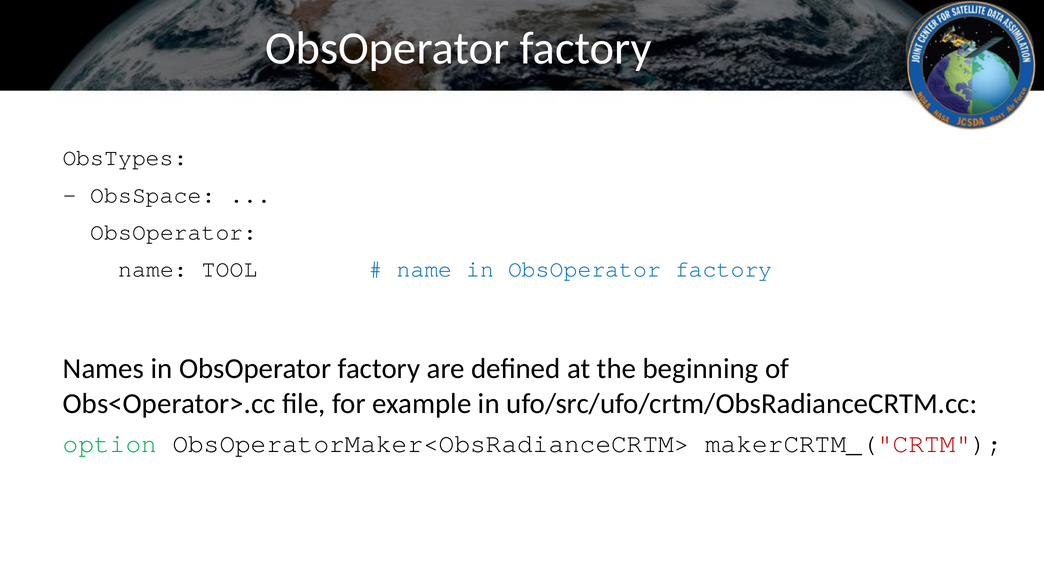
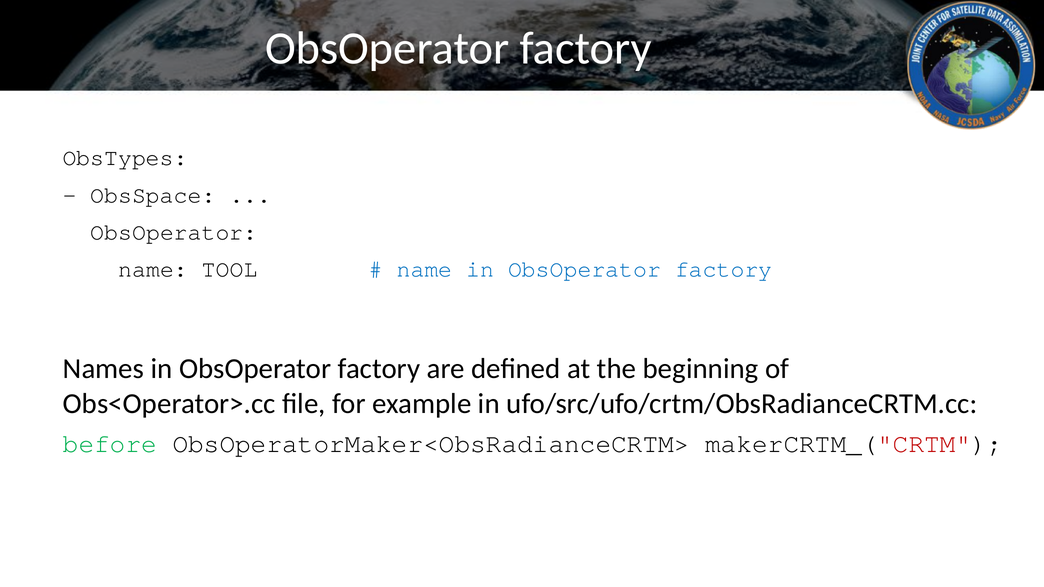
option: option -> before
